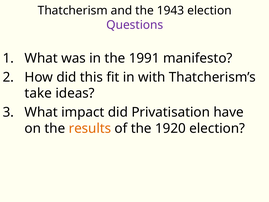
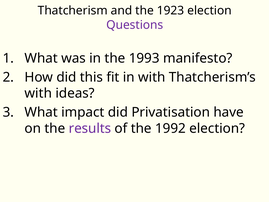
1943: 1943 -> 1923
1991: 1991 -> 1993
take at (38, 93): take -> with
results colour: orange -> purple
1920: 1920 -> 1992
